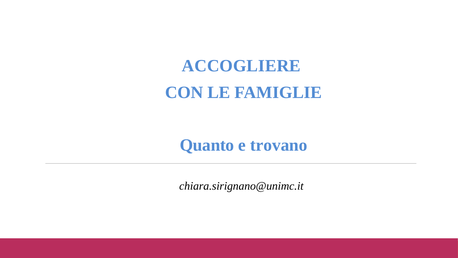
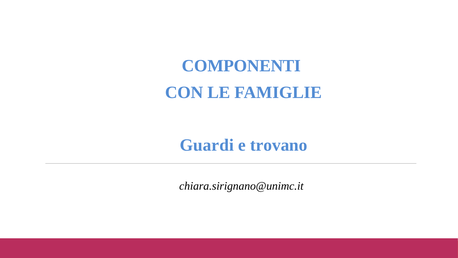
ACCOGLIERE: ACCOGLIERE -> COMPONENTI
Quanto: Quanto -> Guardi
